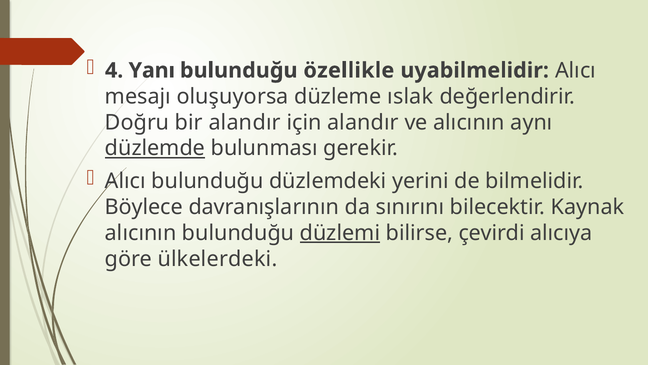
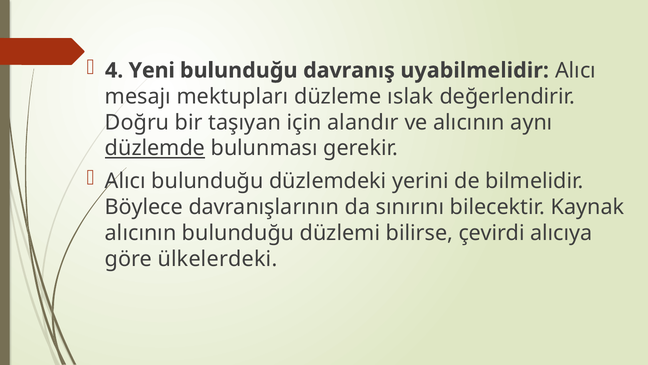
Yanı: Yanı -> Yeni
özellikle: özellikle -> davranış
oluşuyorsa: oluşuyorsa -> mektupları
bir alandır: alandır -> taşıyan
düzlemi underline: present -> none
